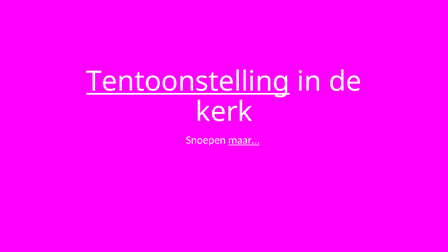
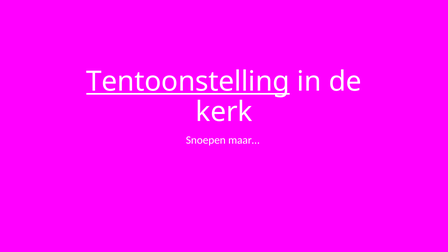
maar… underline: present -> none
